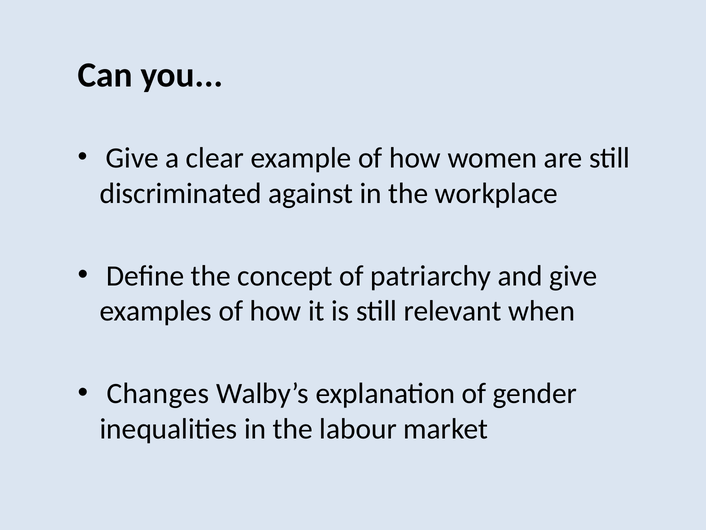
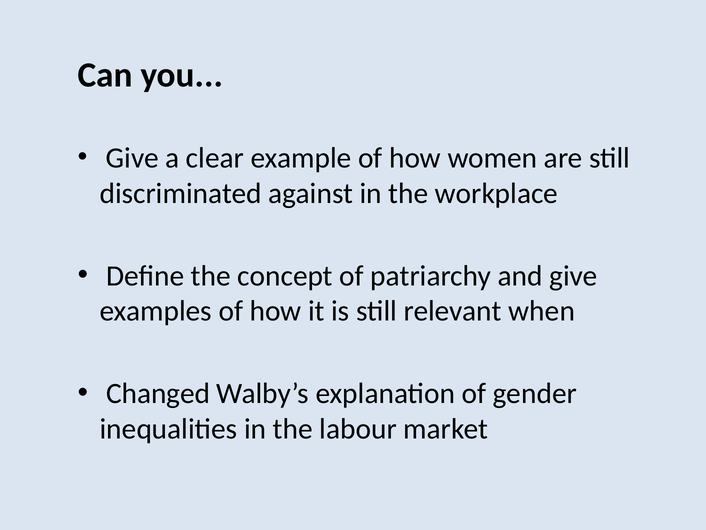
Changes: Changes -> Changed
